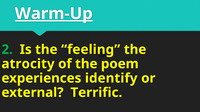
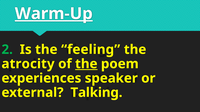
the at (86, 64) underline: none -> present
identify: identify -> speaker
Terrific: Terrific -> Talking
